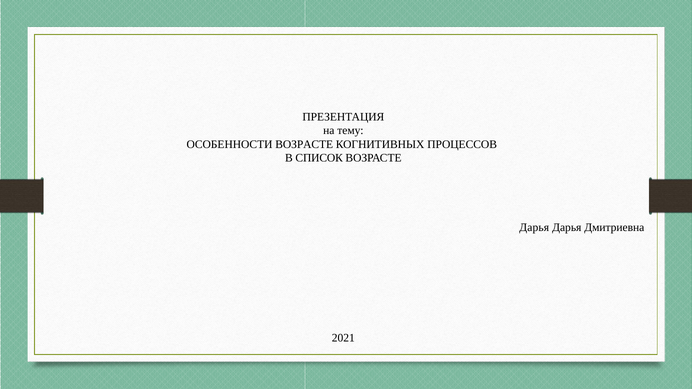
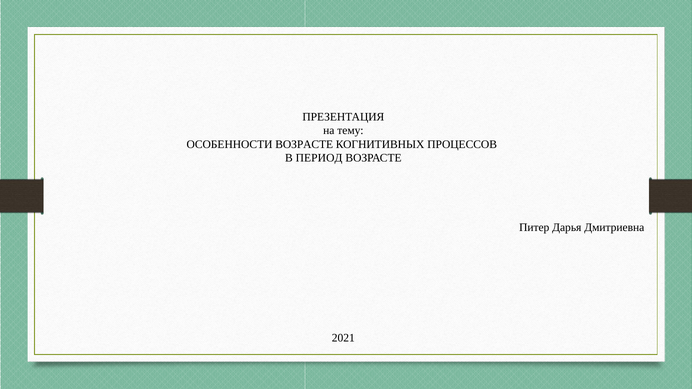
СПИСОК: СПИСОК -> ПЕРИОД
Дарья at (534, 227): Дарья -> Питер
